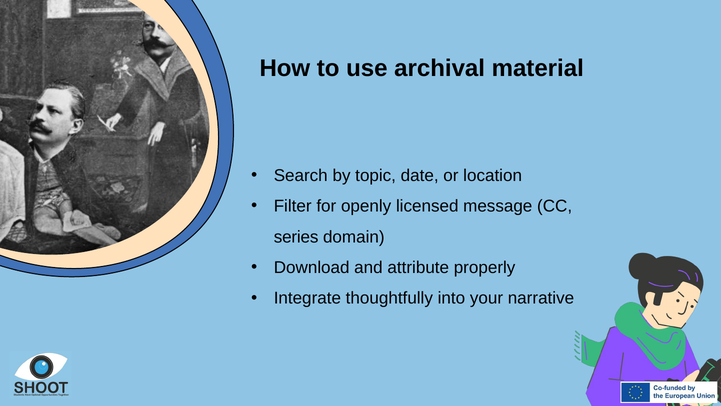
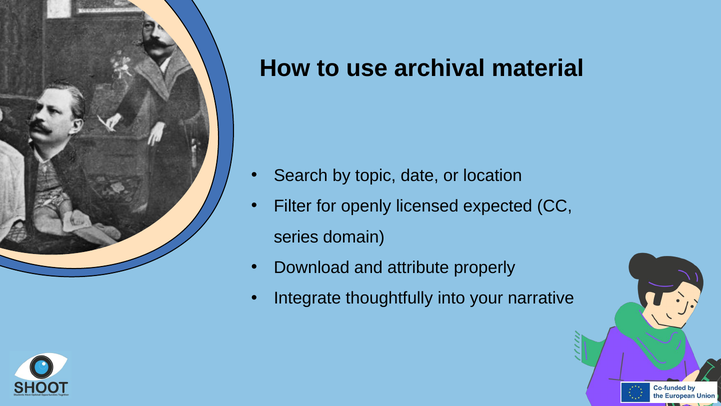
message: message -> expected
